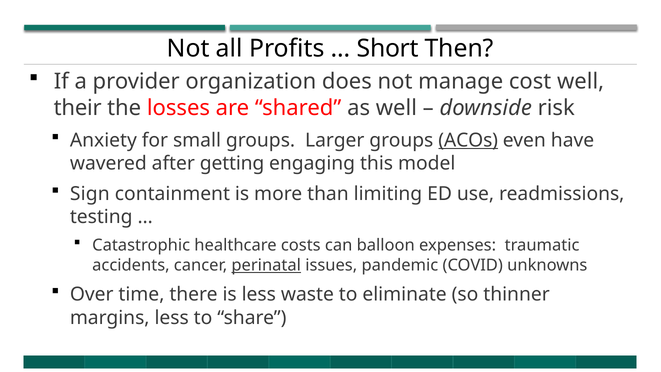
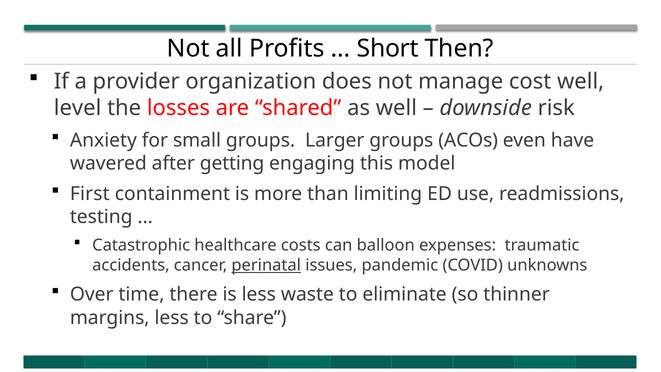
their: their -> level
ACOs underline: present -> none
Sign: Sign -> First
